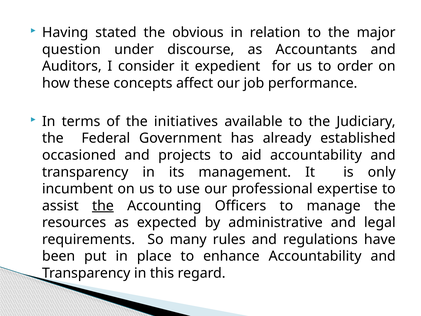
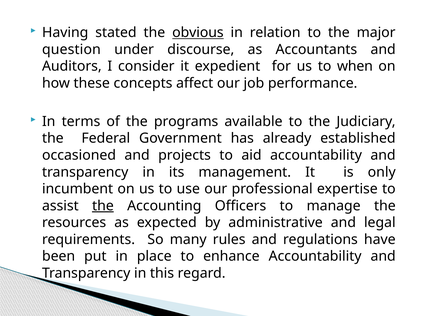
obvious underline: none -> present
order: order -> when
initiatives: initiatives -> programs
